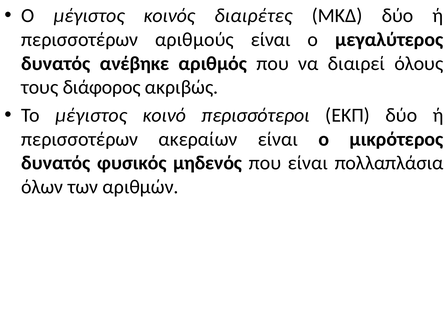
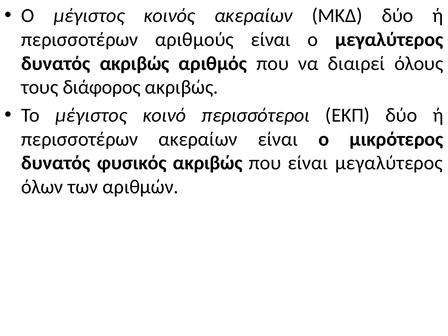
κοινός διαιρέτες: διαιρέτες -> ακεραίων
δυνατός ανέβηκε: ανέβηκε -> ακριβώς
φυσικός μηδενός: μηδενός -> ακριβώς
είναι πολλαπλάσια: πολλαπλάσια -> μεγαλύτερος
